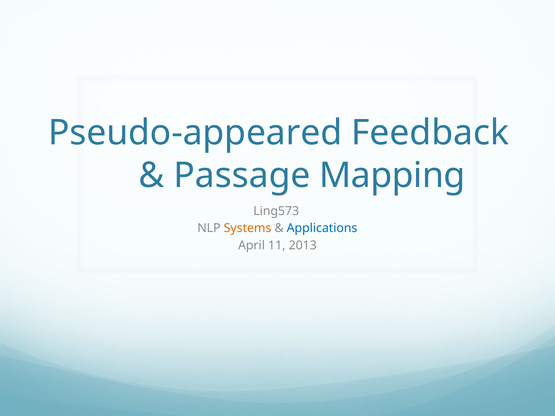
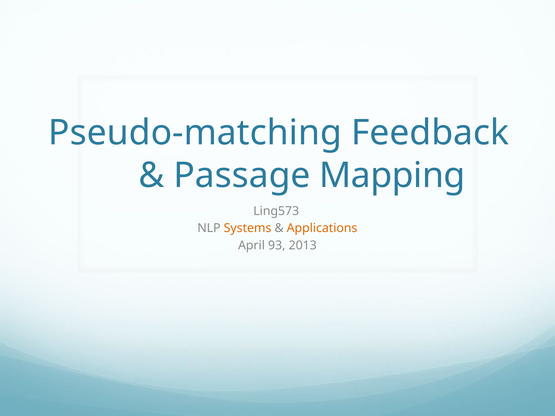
Pseudo-appeared: Pseudo-appeared -> Pseudo-matching
Applications colour: blue -> orange
11: 11 -> 93
